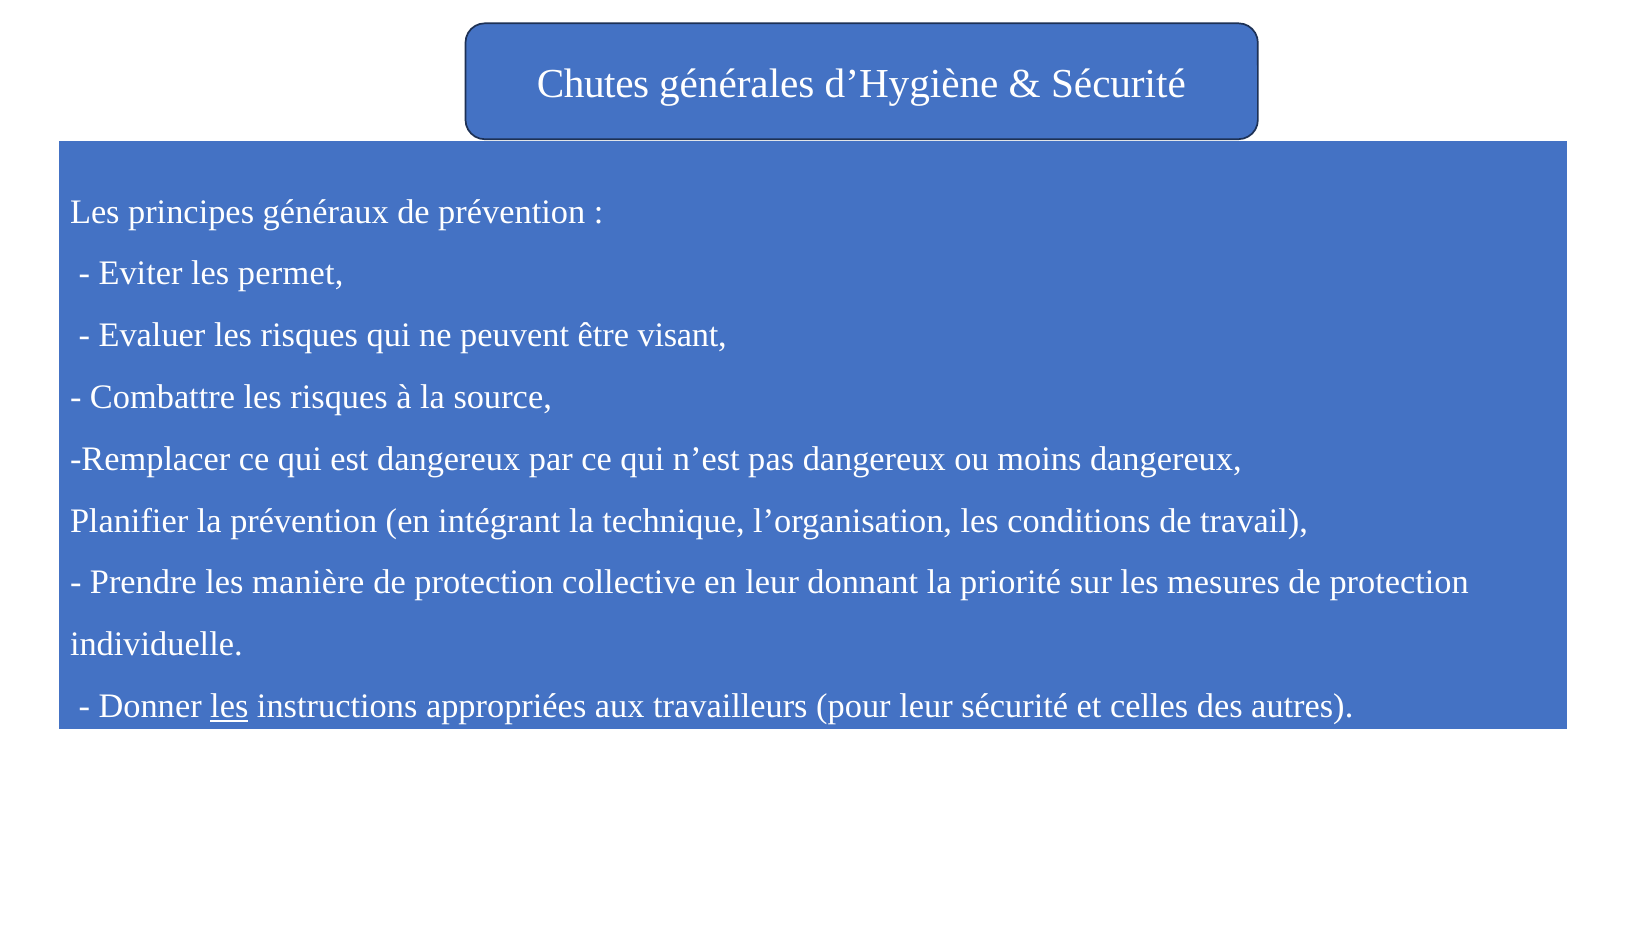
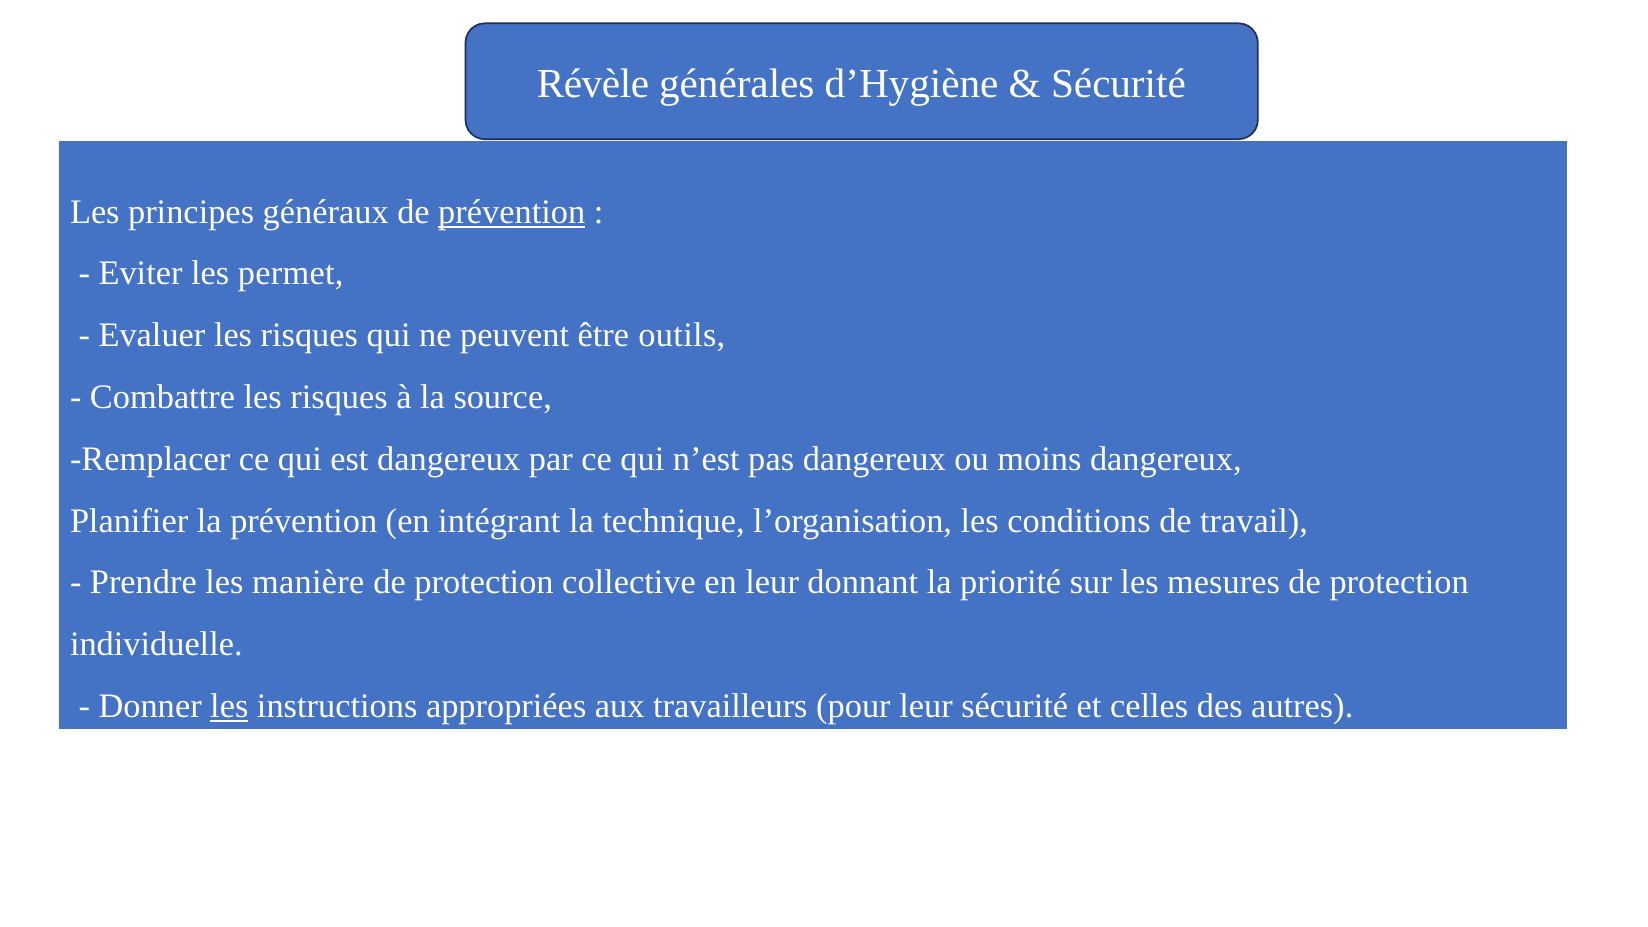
Chutes: Chutes -> Révèle
prévention at (512, 212) underline: none -> present
visant: visant -> outils
